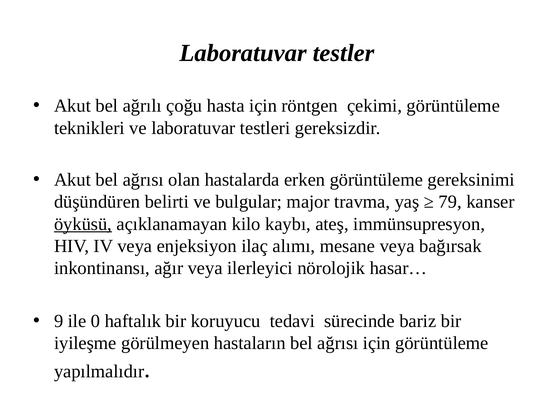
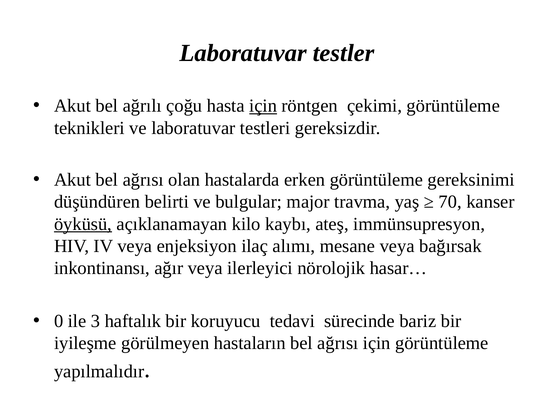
için at (263, 106) underline: none -> present
79: 79 -> 70
9: 9 -> 0
0: 0 -> 3
